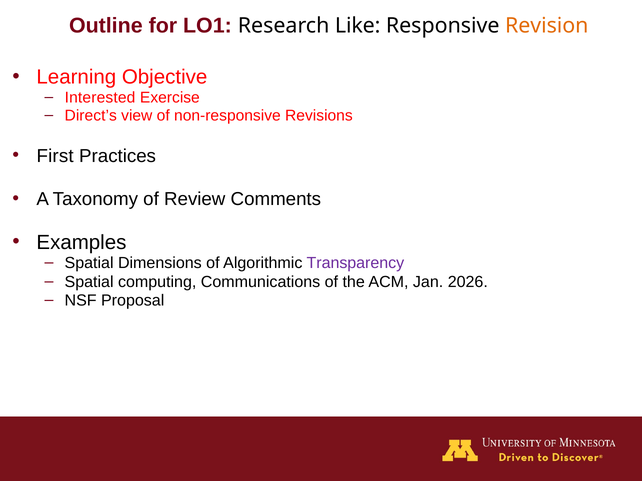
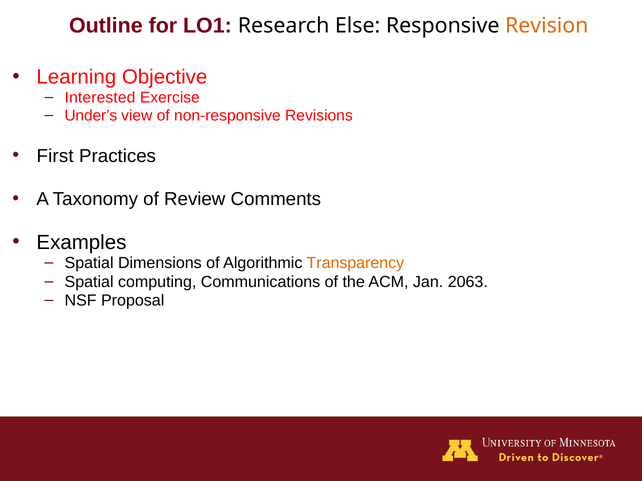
Like: Like -> Else
Direct’s: Direct’s -> Under’s
Transparency colour: purple -> orange
2026: 2026 -> 2063
